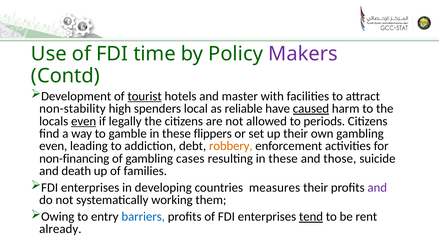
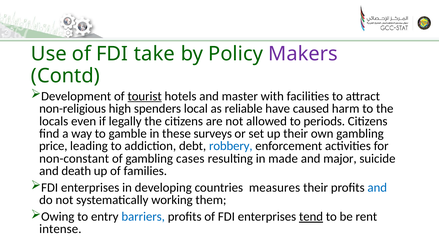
time: time -> take
non-stability: non-stability -> non-religious
caused underline: present -> none
even at (84, 121) underline: present -> none
flippers: flippers -> surveys
even at (53, 146): even -> price
robbery colour: orange -> blue
non-financing: non-financing -> non-constant
resulting in these: these -> made
those: those -> major
and at (377, 188) colour: purple -> blue
already: already -> intense
